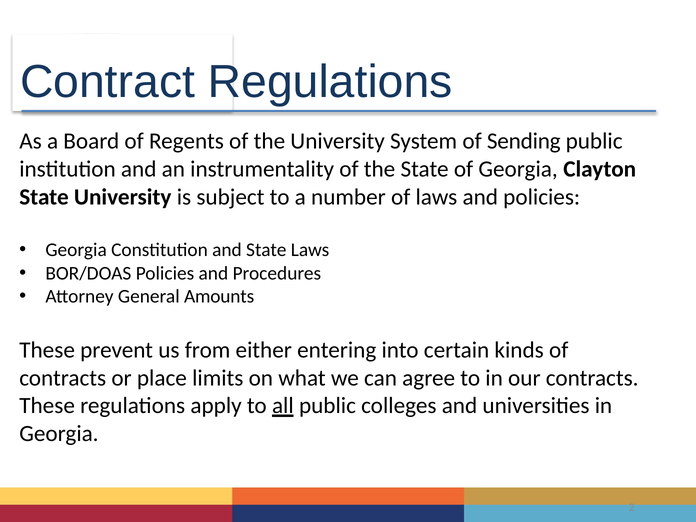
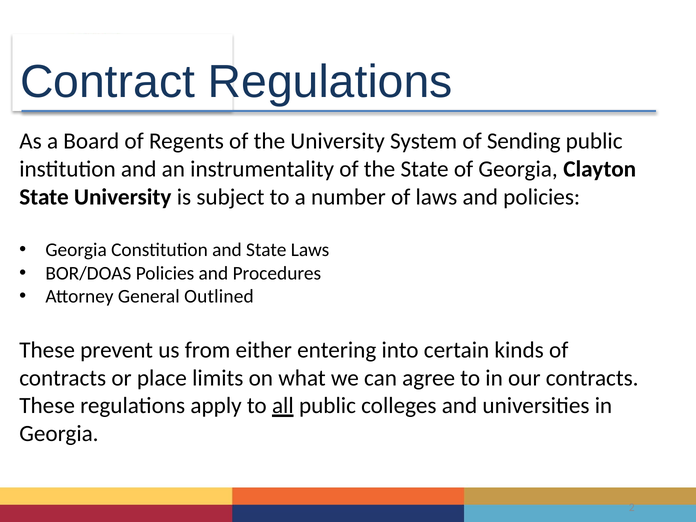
Amounts: Amounts -> Outlined
